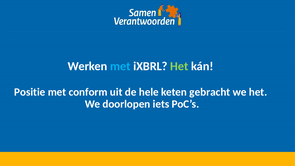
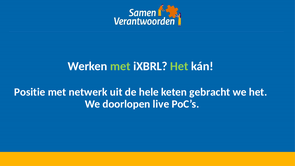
met at (120, 66) colour: light blue -> light green
conform: conform -> netwerk
iets: iets -> live
